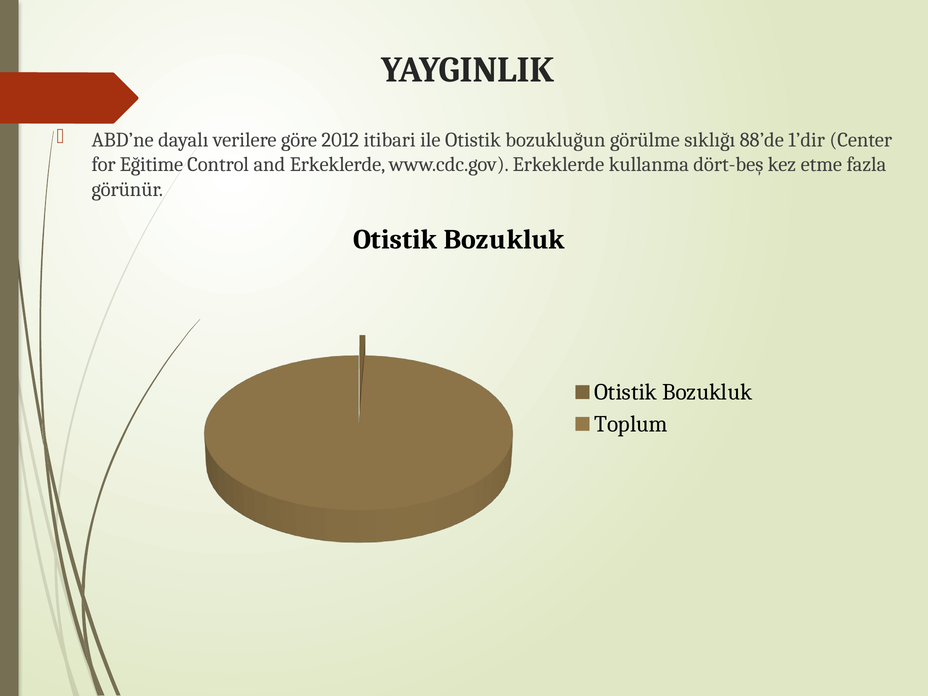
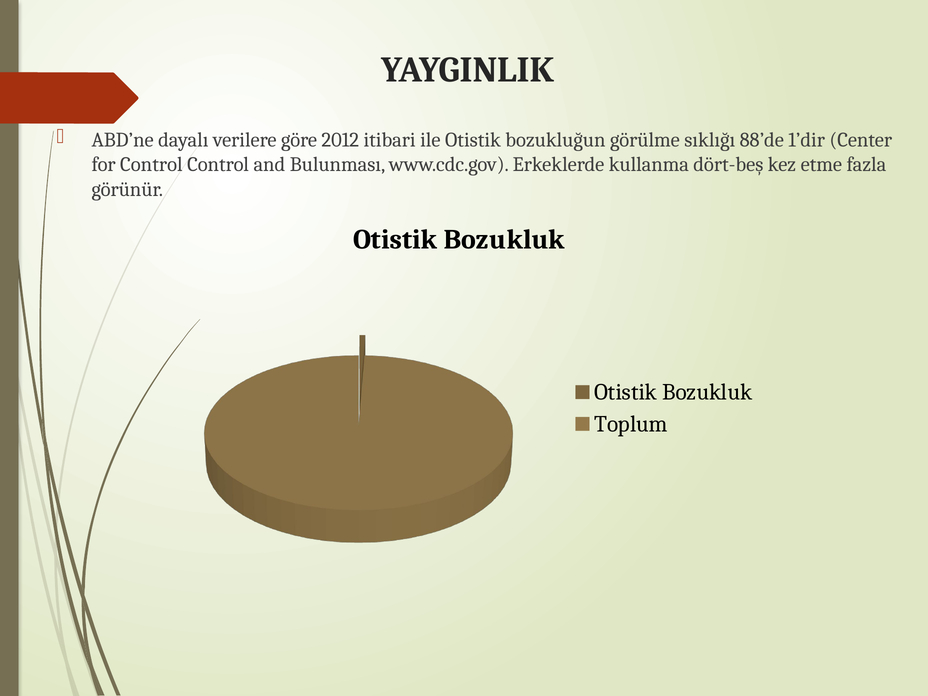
for Eğitime: Eğitime -> Control
and Erkeklerde: Erkeklerde -> Bulunması
